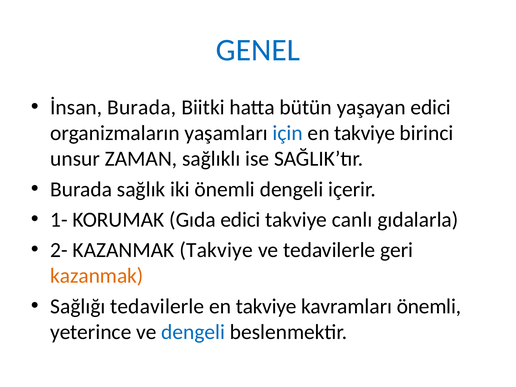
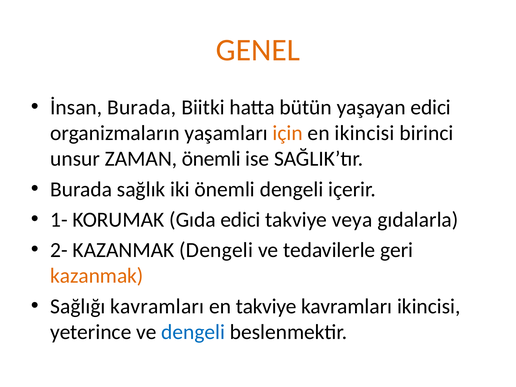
GENEL colour: blue -> orange
için colour: blue -> orange
takviye at (365, 133): takviye -> ikincisi
ZAMAN sağlıklı: sağlıklı -> önemli
canlı: canlı -> veya
KAZANMAK Takviye: Takviye -> Dengeli
Sağlığı tedavilerle: tedavilerle -> kavramları
kavramları önemli: önemli -> ikincisi
